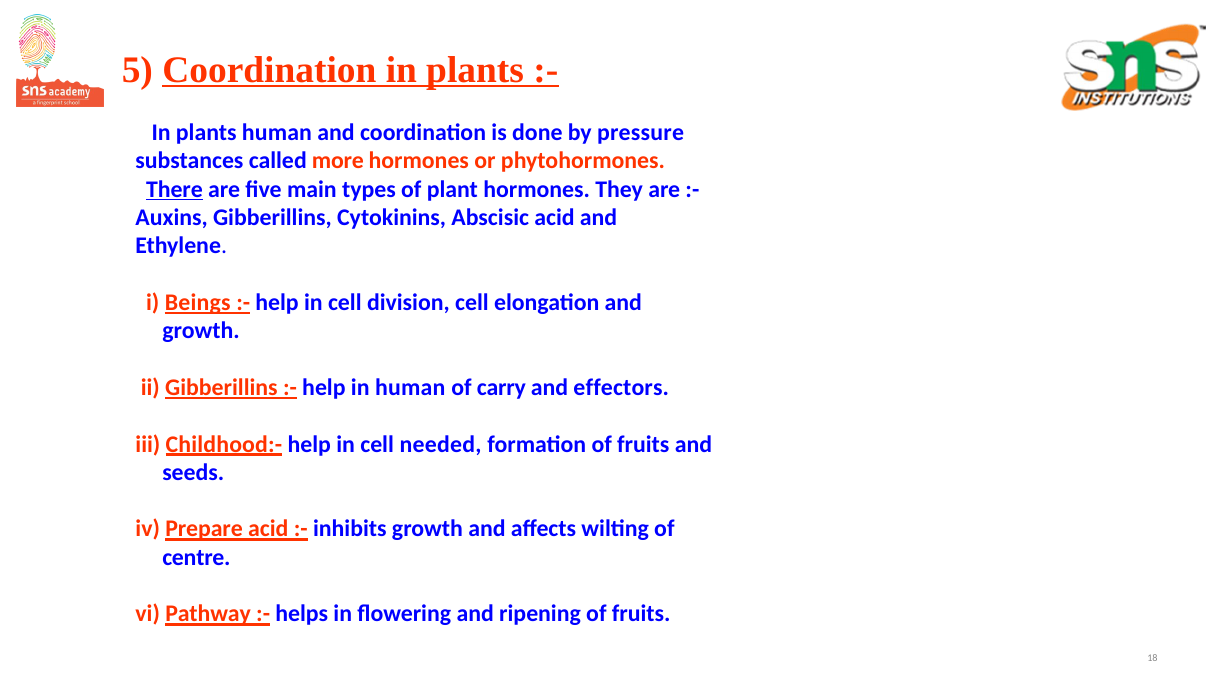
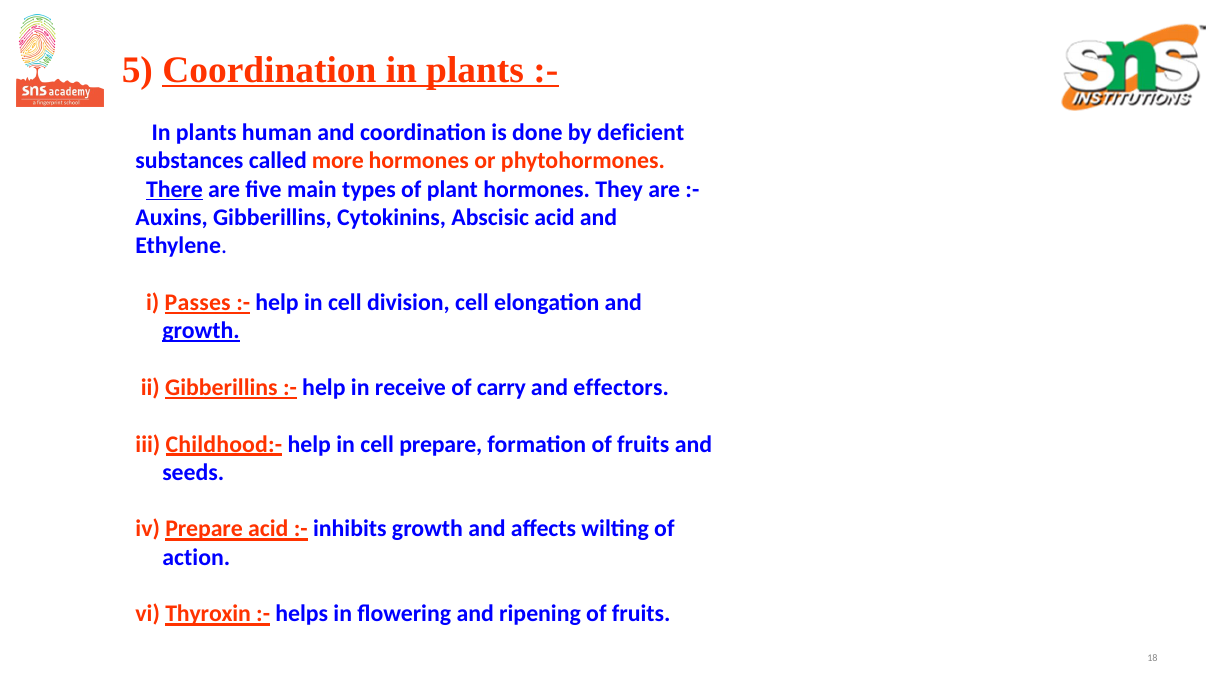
pressure: pressure -> deficient
Beings: Beings -> Passes
growth at (201, 331) underline: none -> present
in human: human -> receive
cell needed: needed -> prepare
centre: centre -> action
Pathway: Pathway -> Thyroxin
